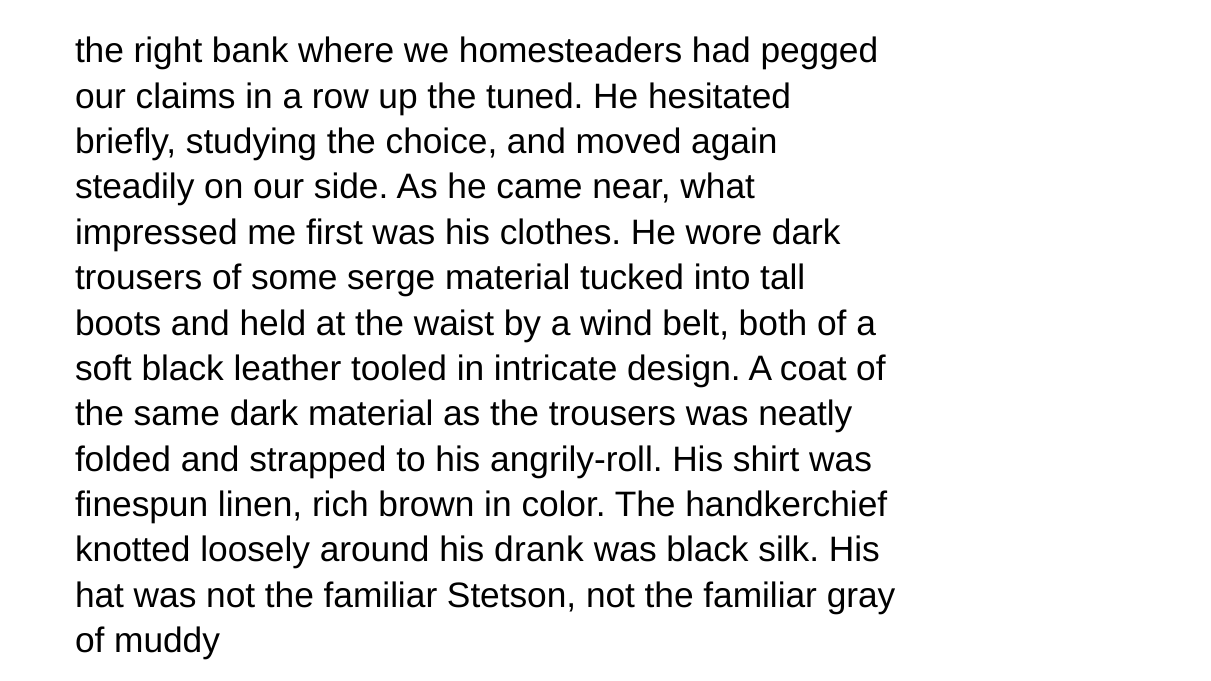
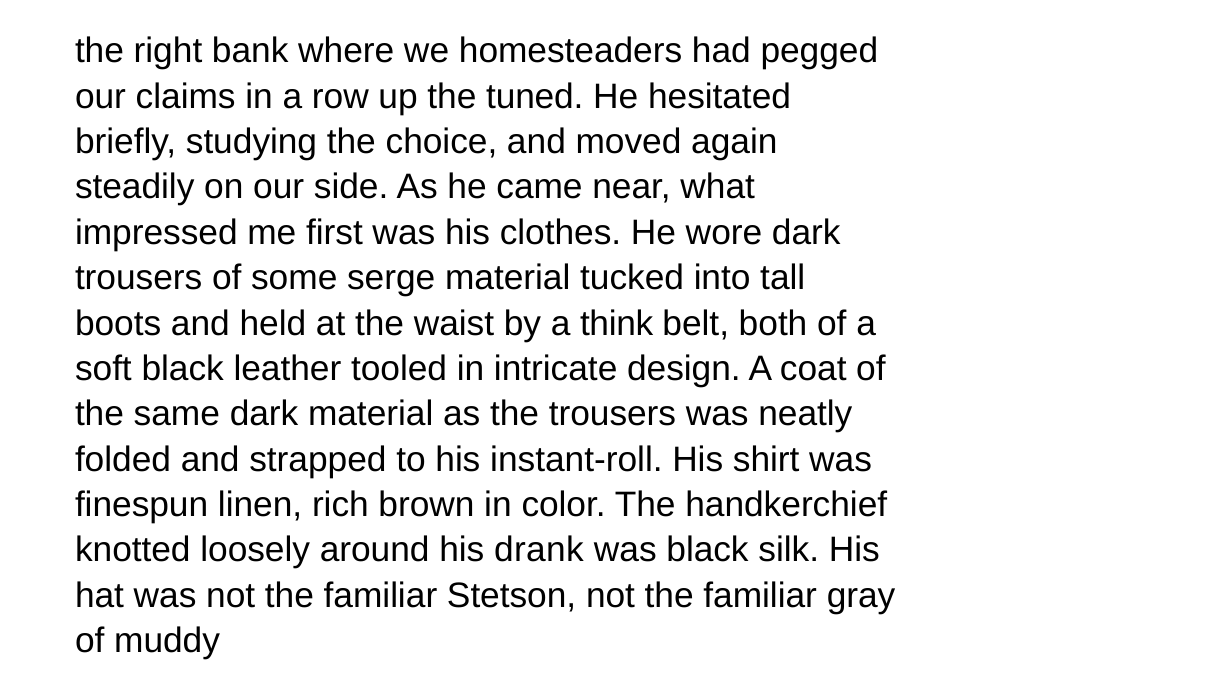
wind: wind -> think
angrily-roll: angrily-roll -> instant-roll
